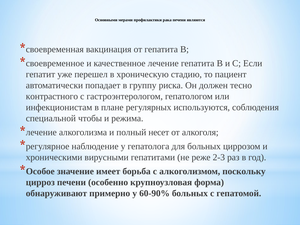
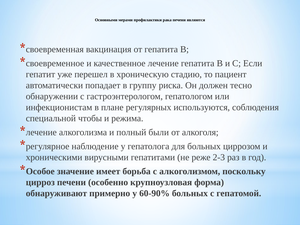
контрастного: контрастного -> обнаружении
несет: несет -> были
